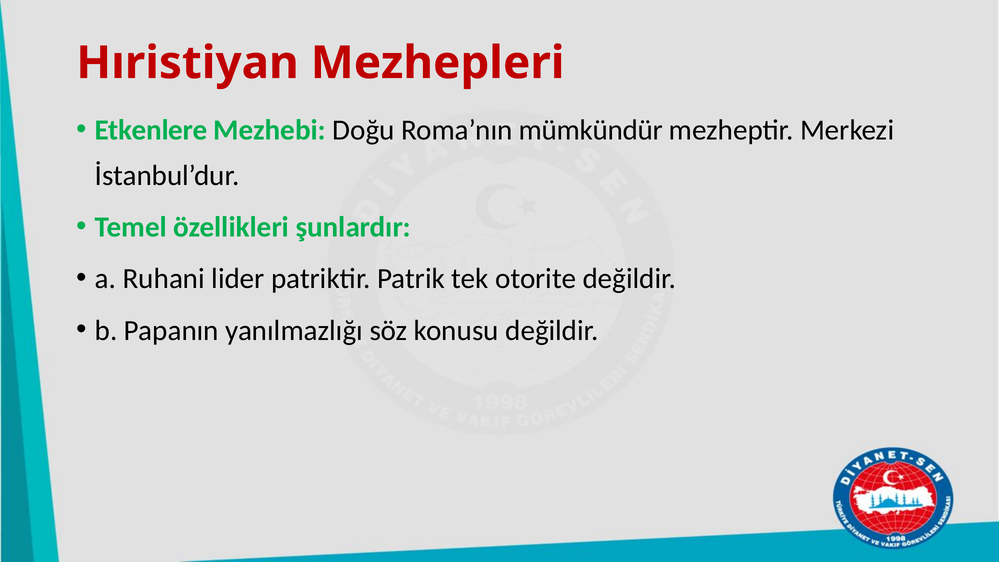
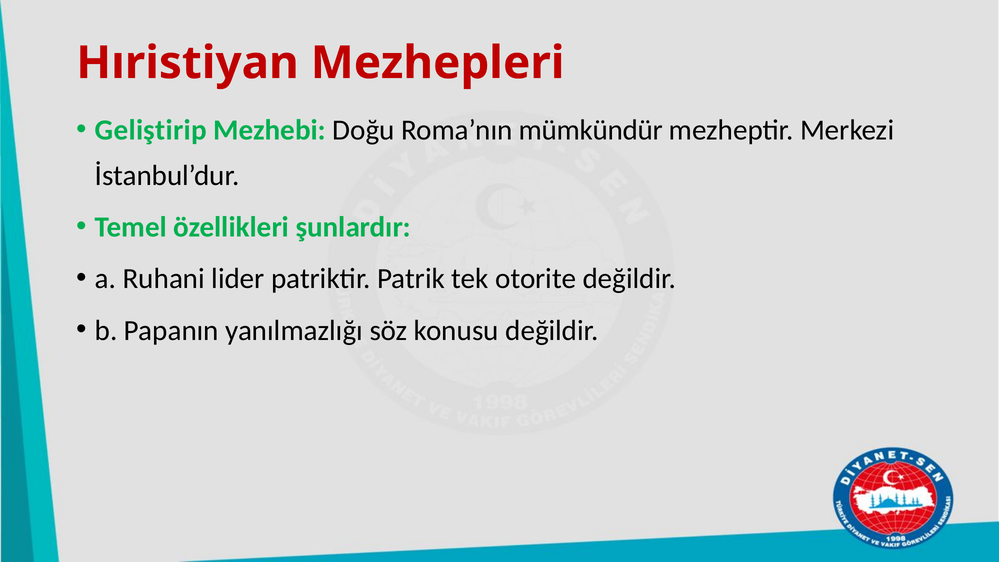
Etkenlere: Etkenlere -> Geliştirip
